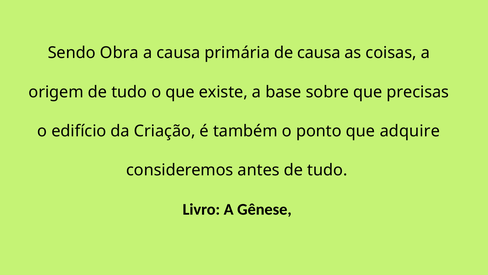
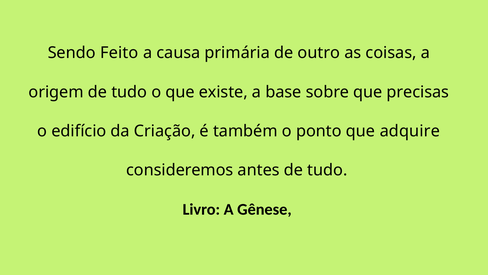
Obra: Obra -> Feito
de causa: causa -> outro
